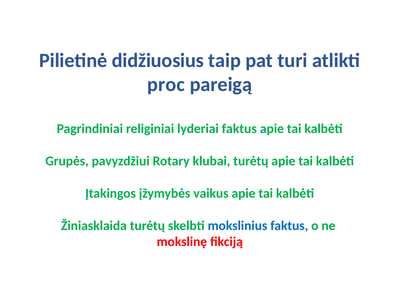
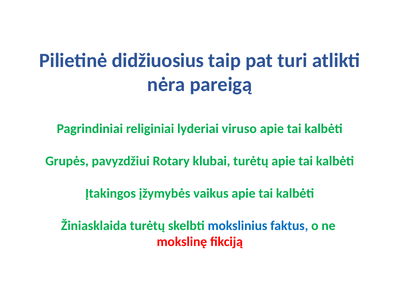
proc: proc -> nėra
lyderiai faktus: faktus -> viruso
